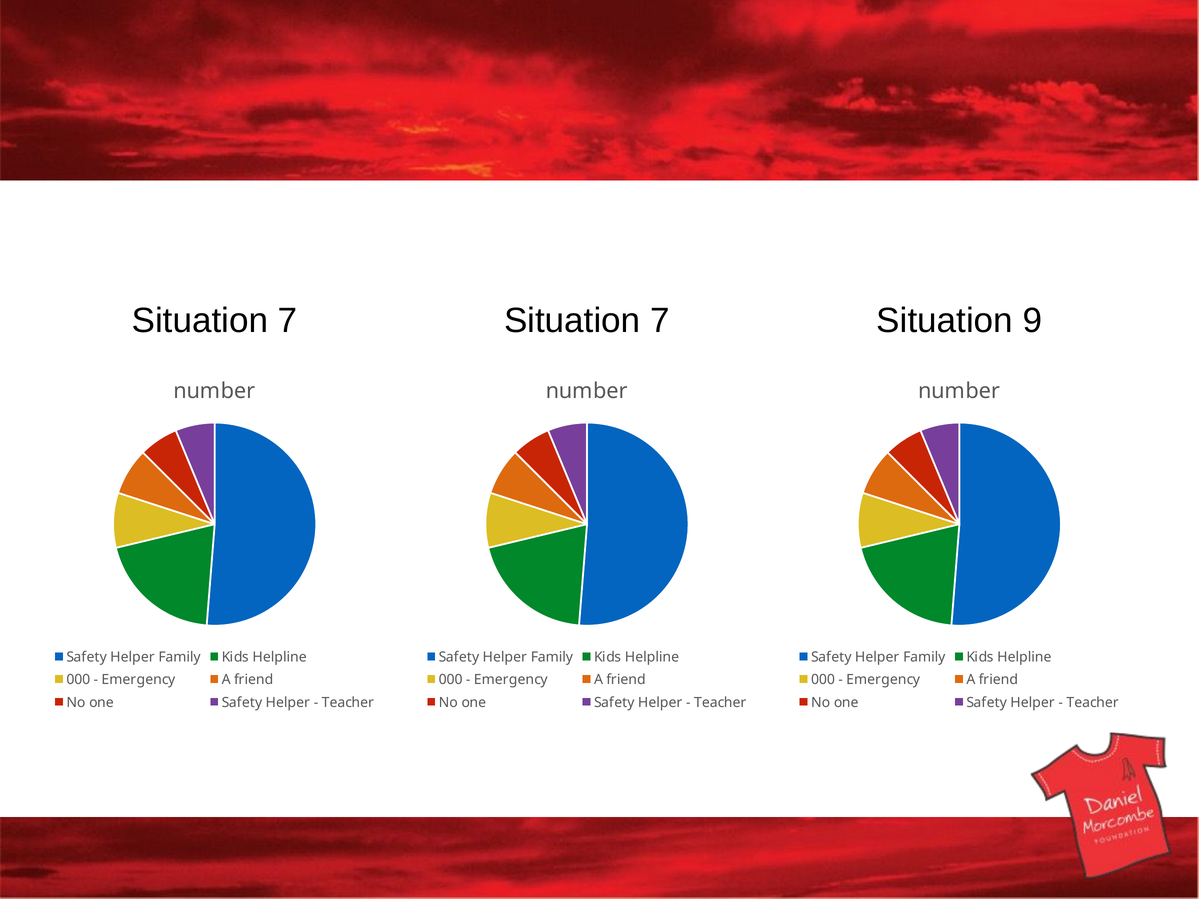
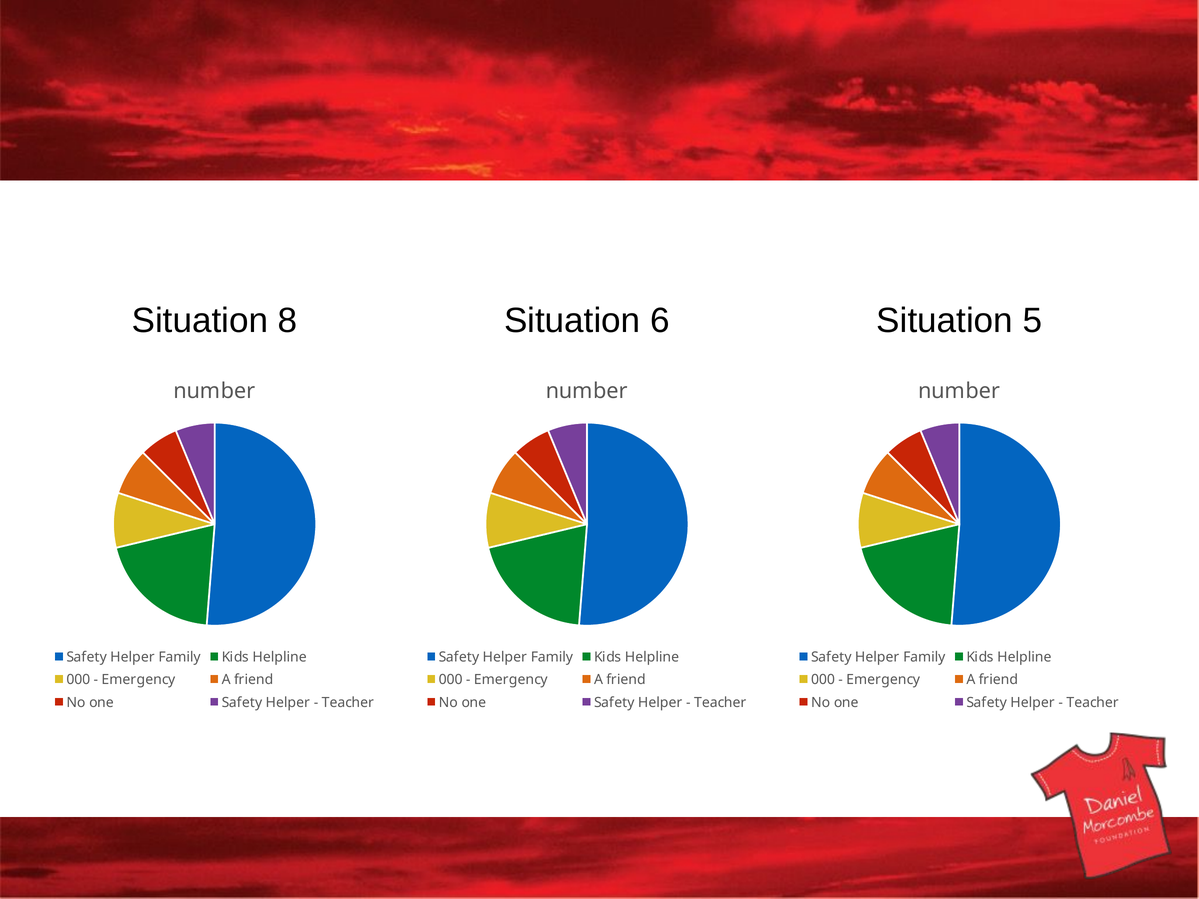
7 at (288, 321): 7 -> 8
7 at (660, 321): 7 -> 6
9: 9 -> 5
